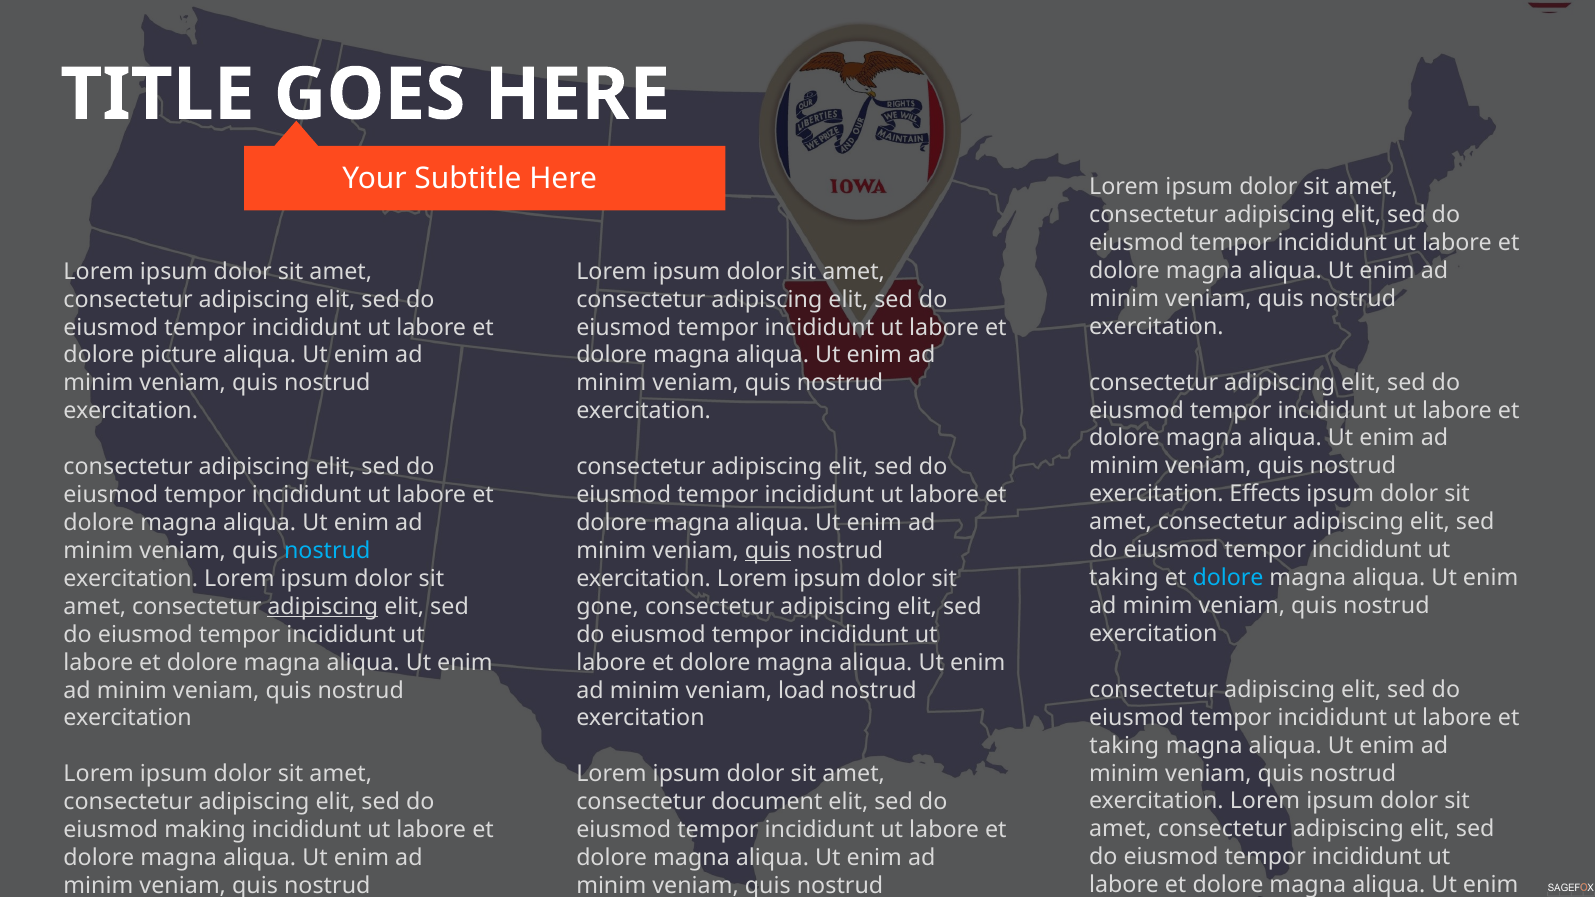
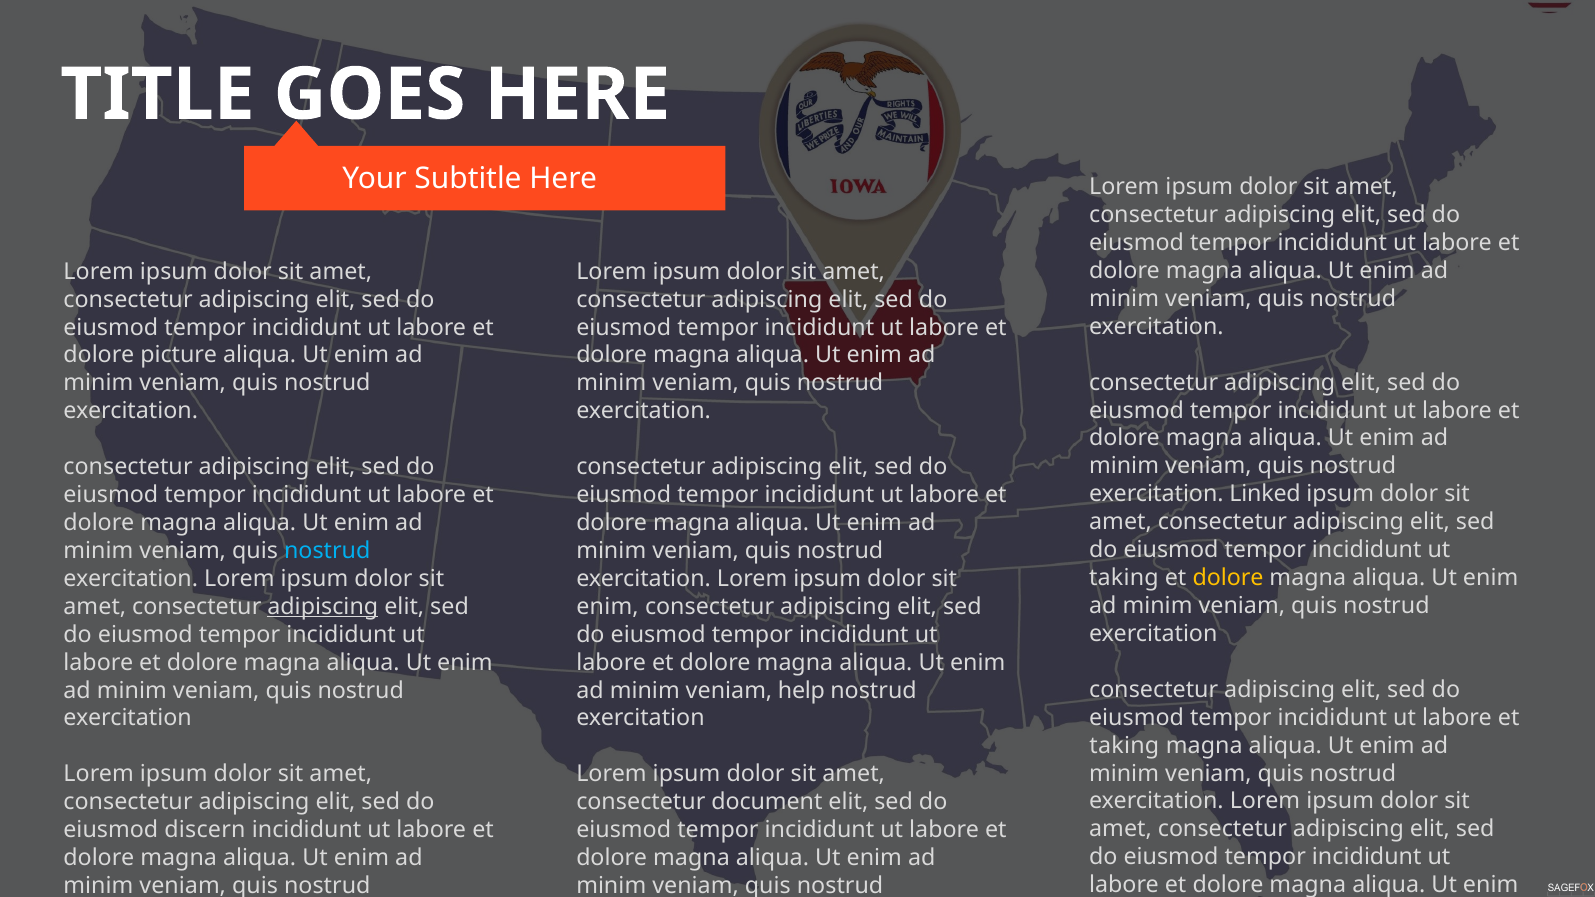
Effects: Effects -> Linked
quis at (768, 551) underline: present -> none
dolore at (1228, 578) colour: light blue -> yellow
gone at (608, 607): gone -> enim
load: load -> help
making: making -> discern
